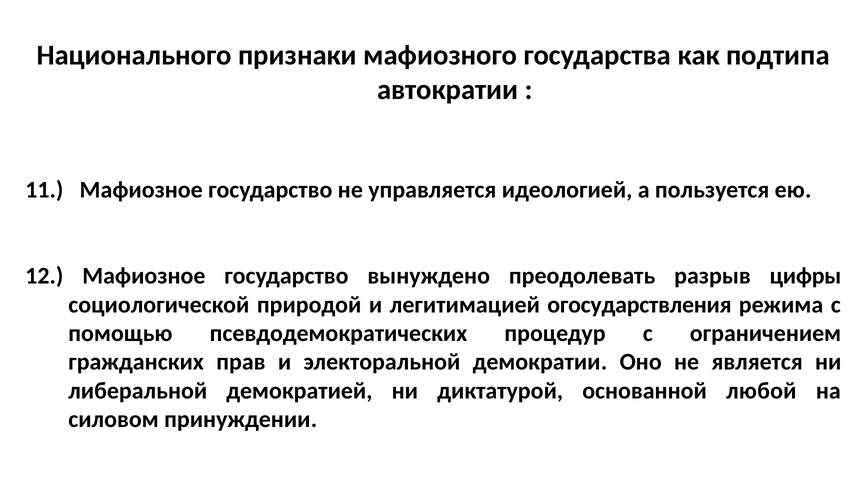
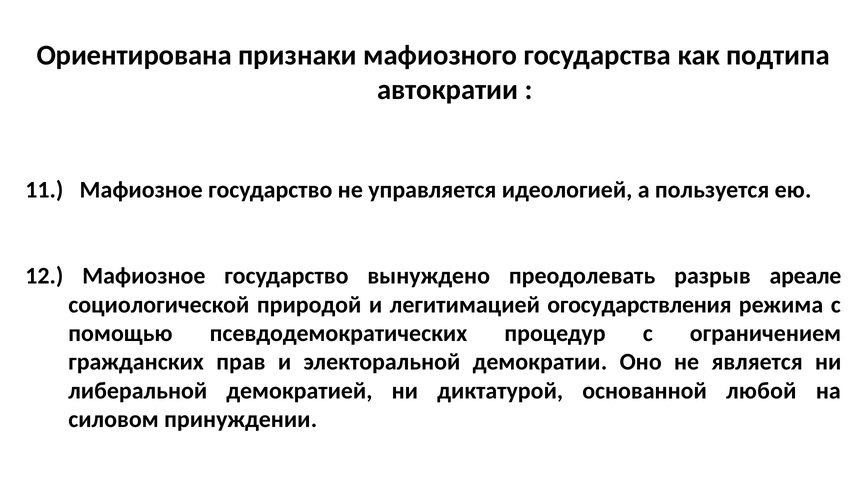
Национального: Национального -> Ориентирована
цифры: цифры -> ареале
